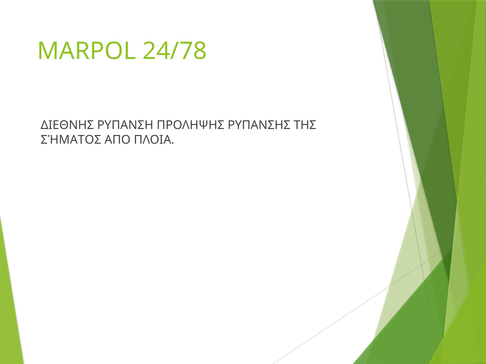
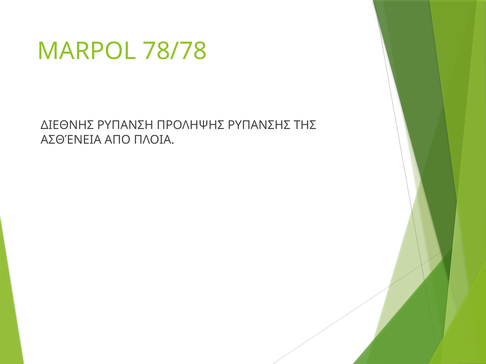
24/78: 24/78 -> 78/78
ΣΉΜΑΤΟΣ: ΣΉΜΑΤΟΣ -> ΑΣΘΈΝΕΙΑ
